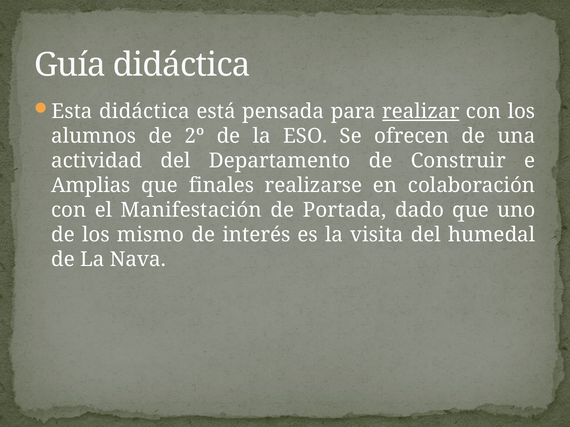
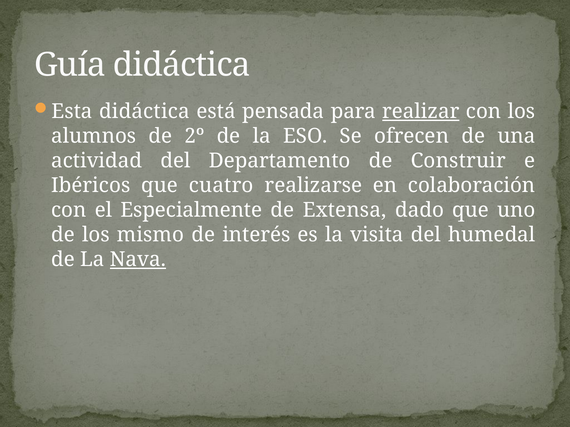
Amplias: Amplias -> Ibéricos
finales: finales -> cuatro
Manifestación: Manifestación -> Especialmente
Portada: Portada -> Extensa
Nava underline: none -> present
